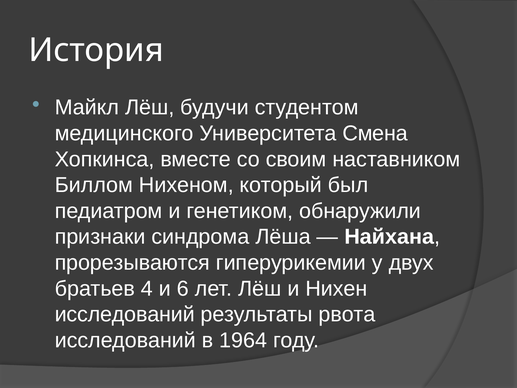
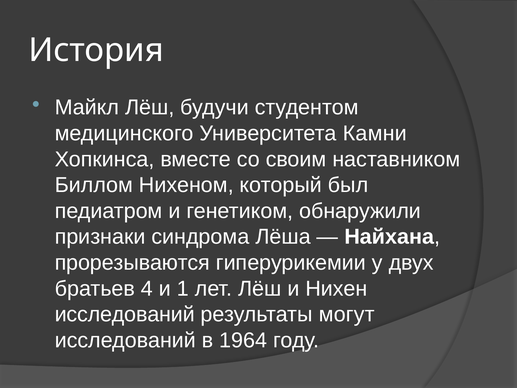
Смена: Смена -> Камни
6: 6 -> 1
рвота: рвота -> могут
